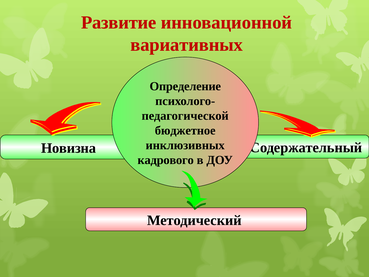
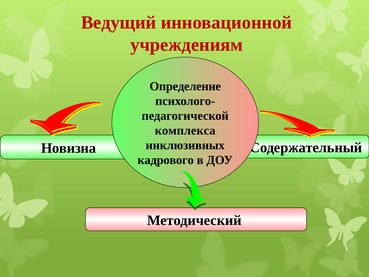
Развитие: Развитие -> Ведущий
вариативных: вариативных -> учреждениям
бюджетное: бюджетное -> комплекса
